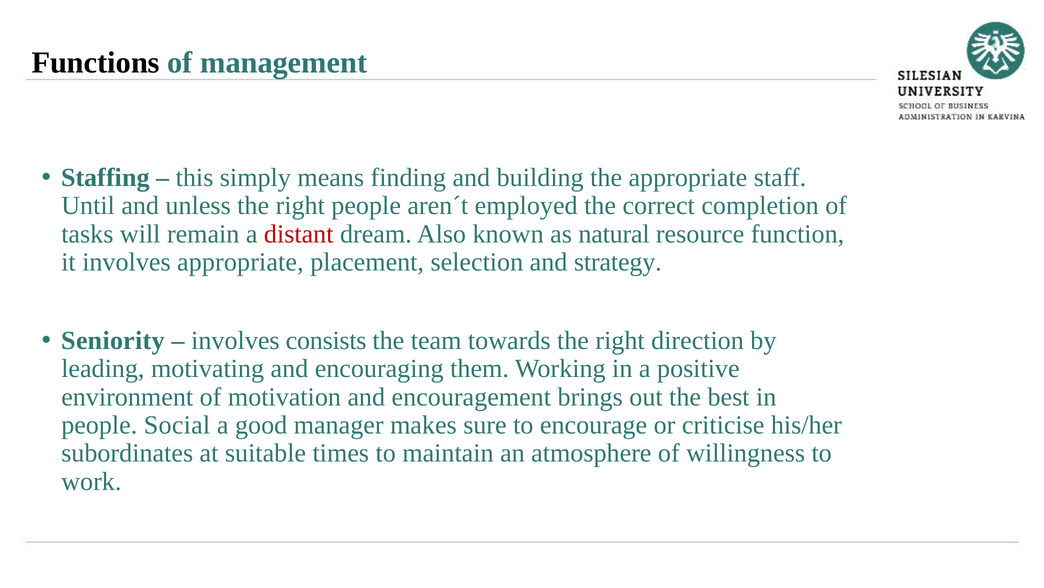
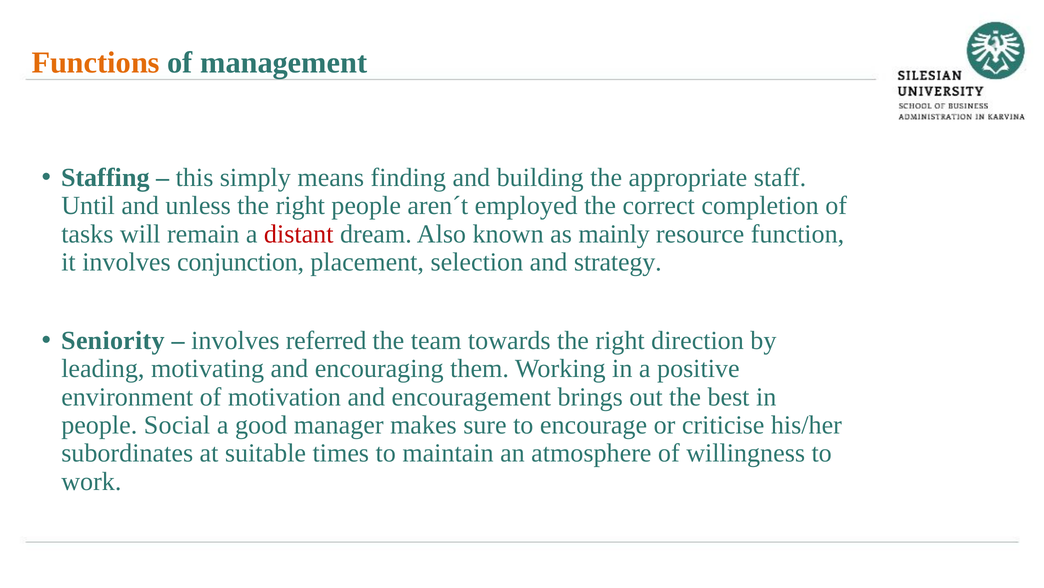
Functions colour: black -> orange
natural: natural -> mainly
involves appropriate: appropriate -> conjunction
consists: consists -> referred
